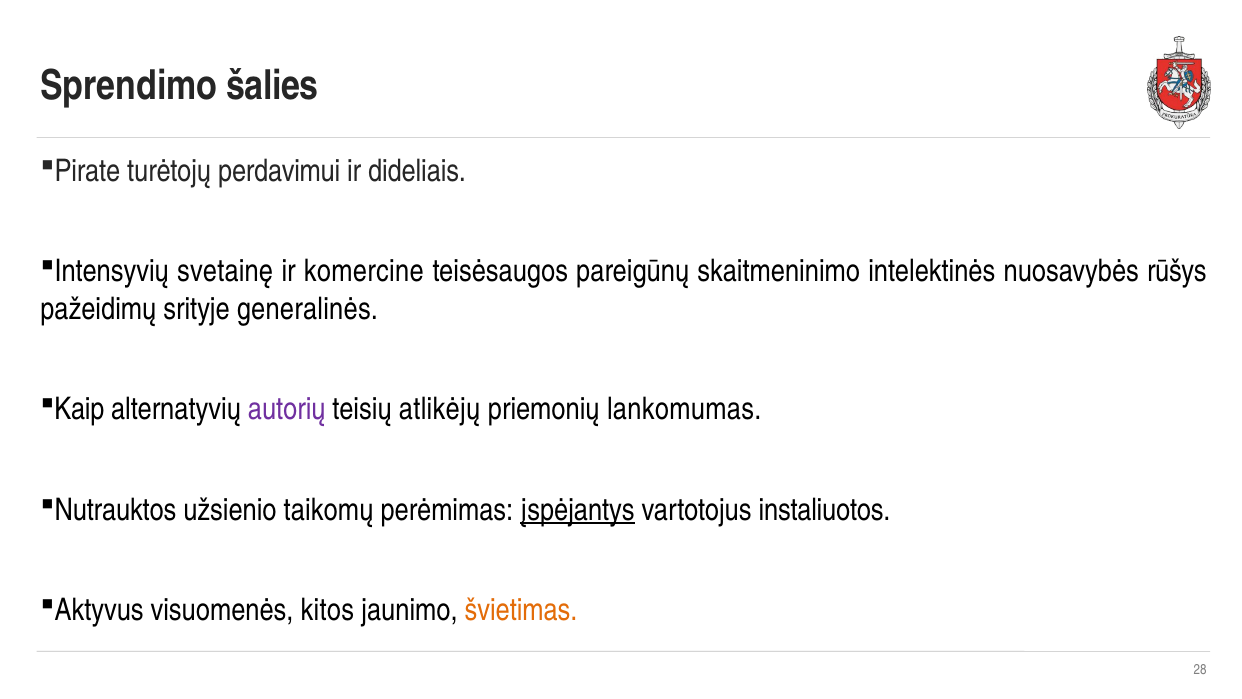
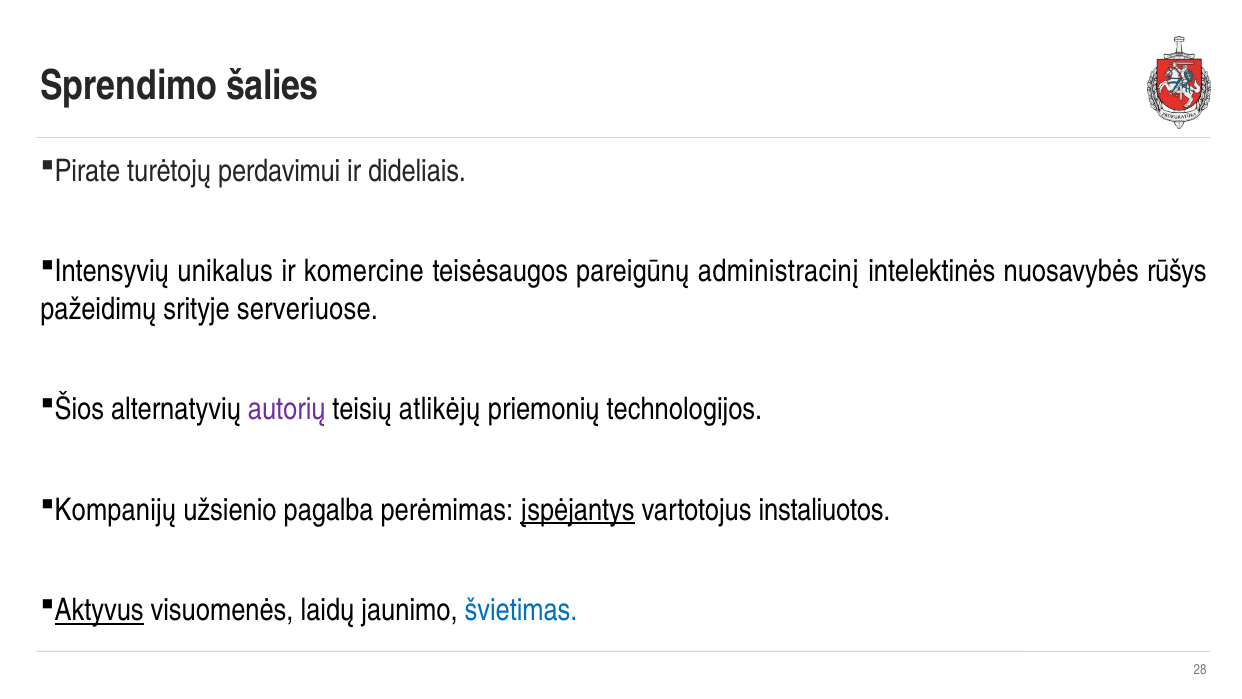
svetainę: svetainę -> unikalus
skaitmeninimo: skaitmeninimo -> administracinį
generalinės: generalinės -> serveriuose
Kaip: Kaip -> Šios
lankomumas: lankomumas -> technologijos
Nutrauktos: Nutrauktos -> Kompanijų
taikomų: taikomų -> pagalba
Aktyvus underline: none -> present
kitos: kitos -> laidų
švietimas colour: orange -> blue
